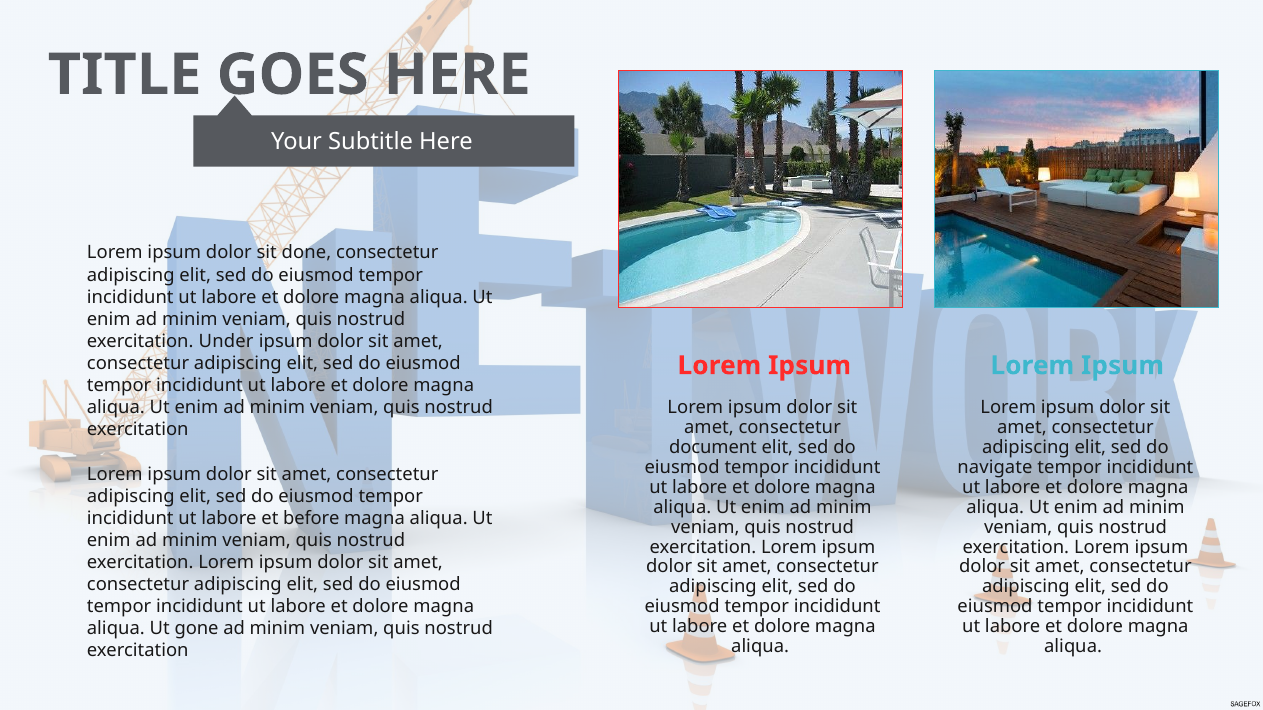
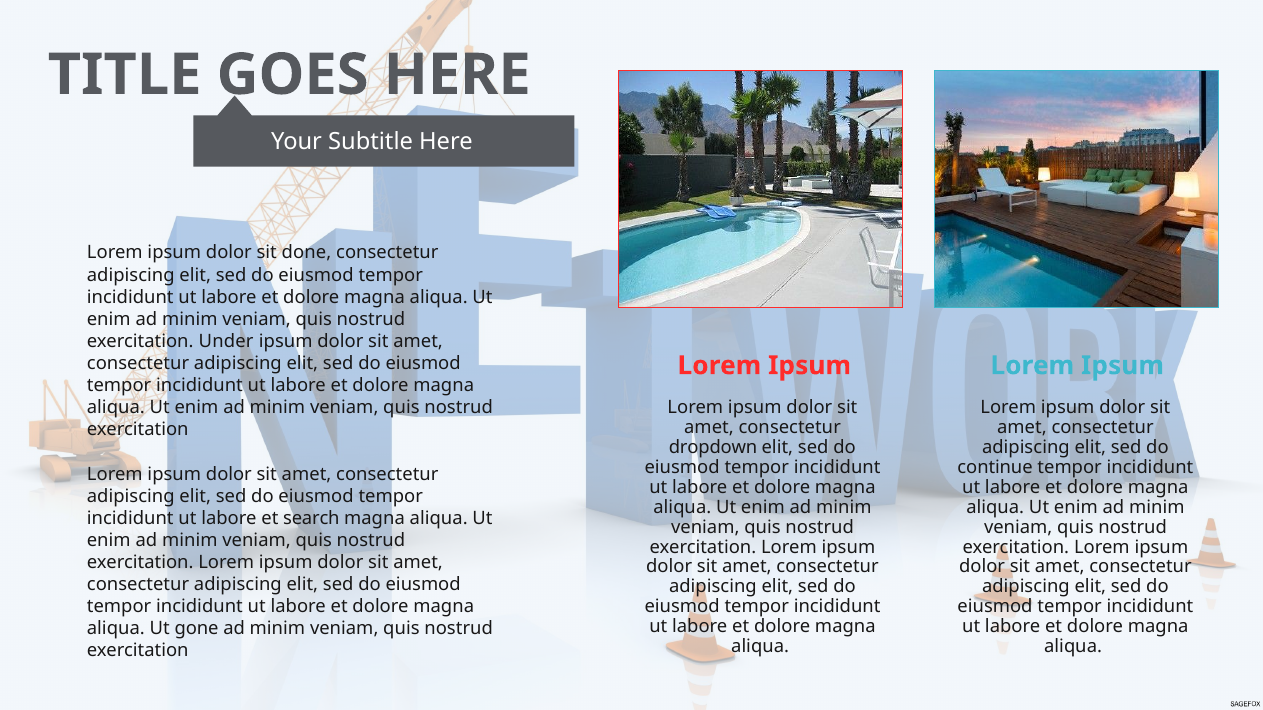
document: document -> dropdown
navigate: navigate -> continue
before: before -> search
